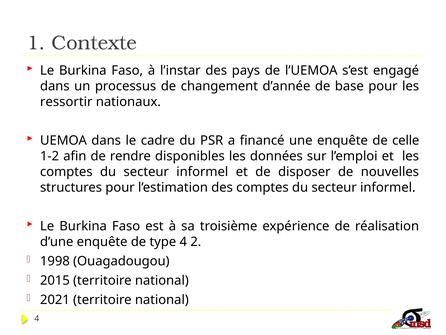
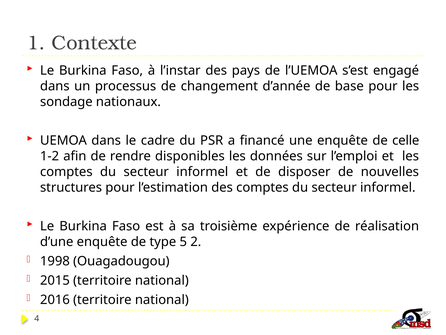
ressortir: ressortir -> sondage
type 4: 4 -> 5
2021: 2021 -> 2016
